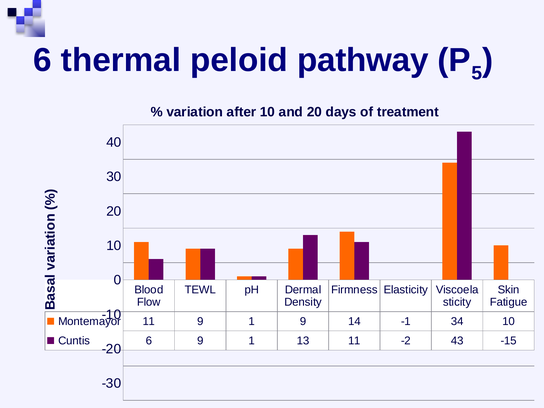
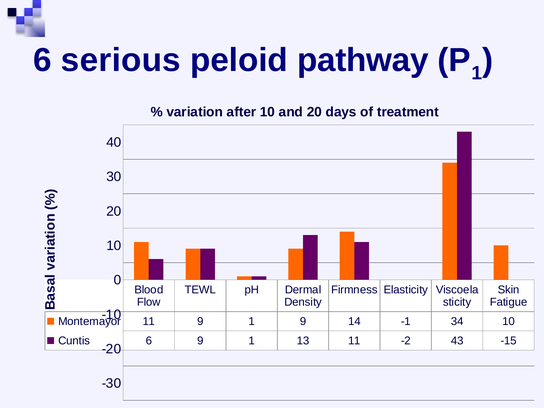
thermal: thermal -> serious
5 at (477, 73): 5 -> 1
